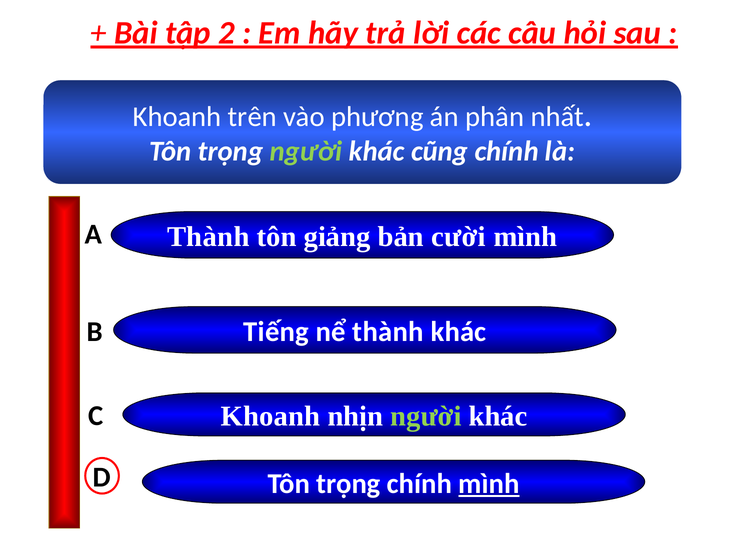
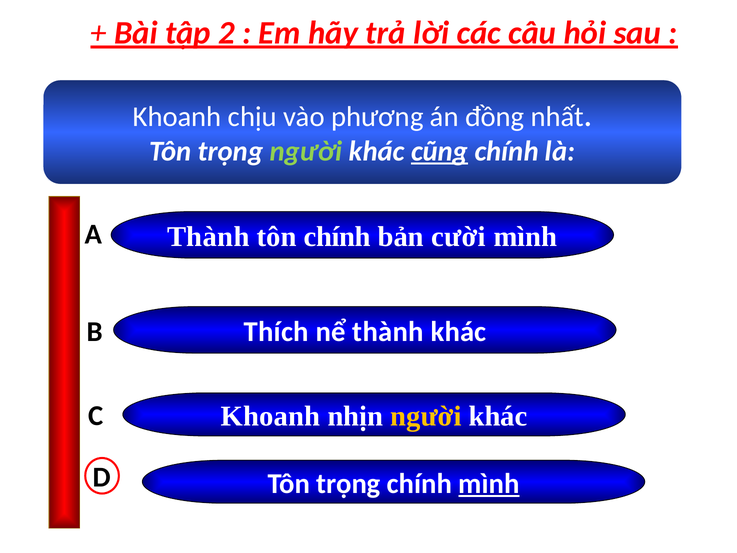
trên: trên -> chịu
phân: phân -> đồng
cũng underline: none -> present
tôn giảng: giảng -> chính
Tiếng: Tiếng -> Thích
người at (426, 416) colour: light green -> yellow
